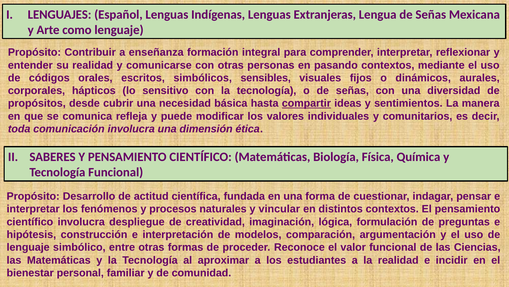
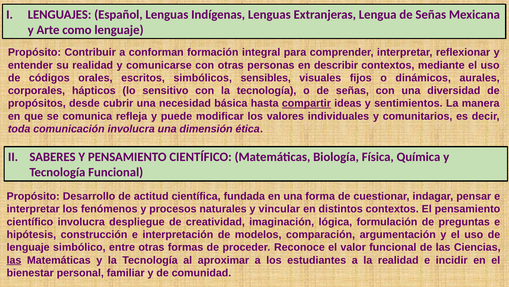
enseñanza: enseñanza -> conforman
pasando: pasando -> describir
las at (14, 260) underline: none -> present
